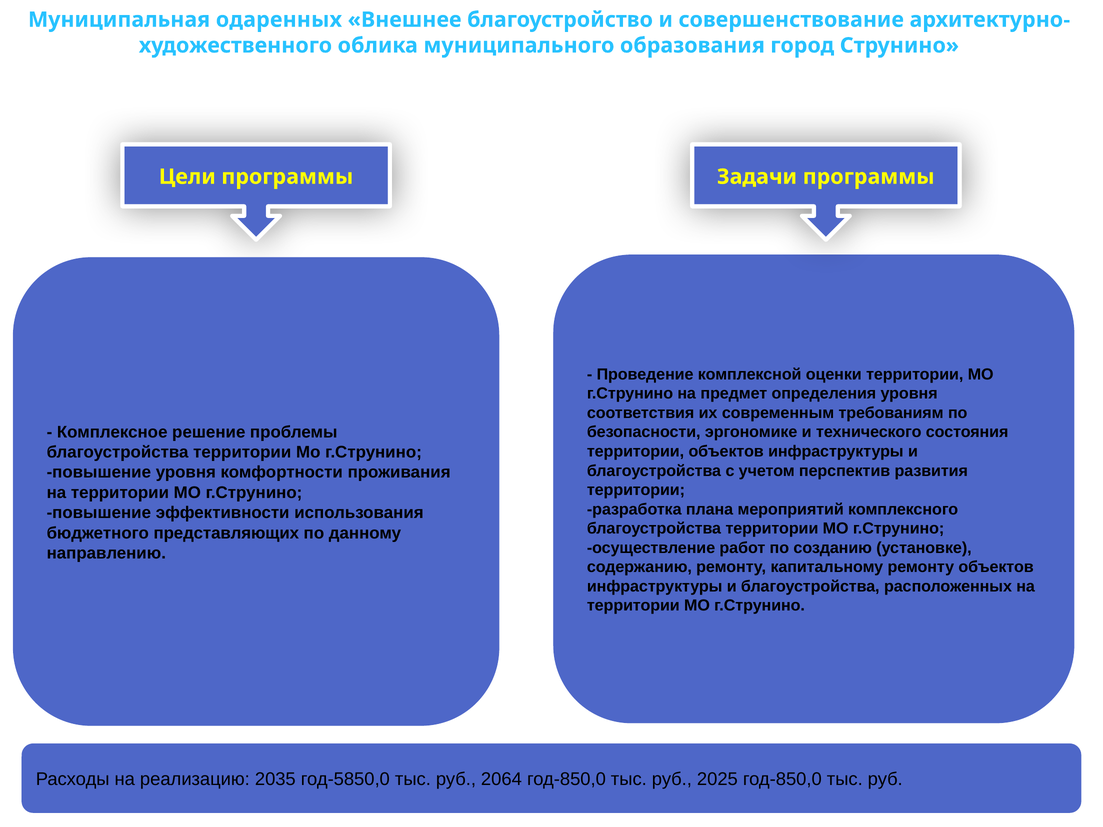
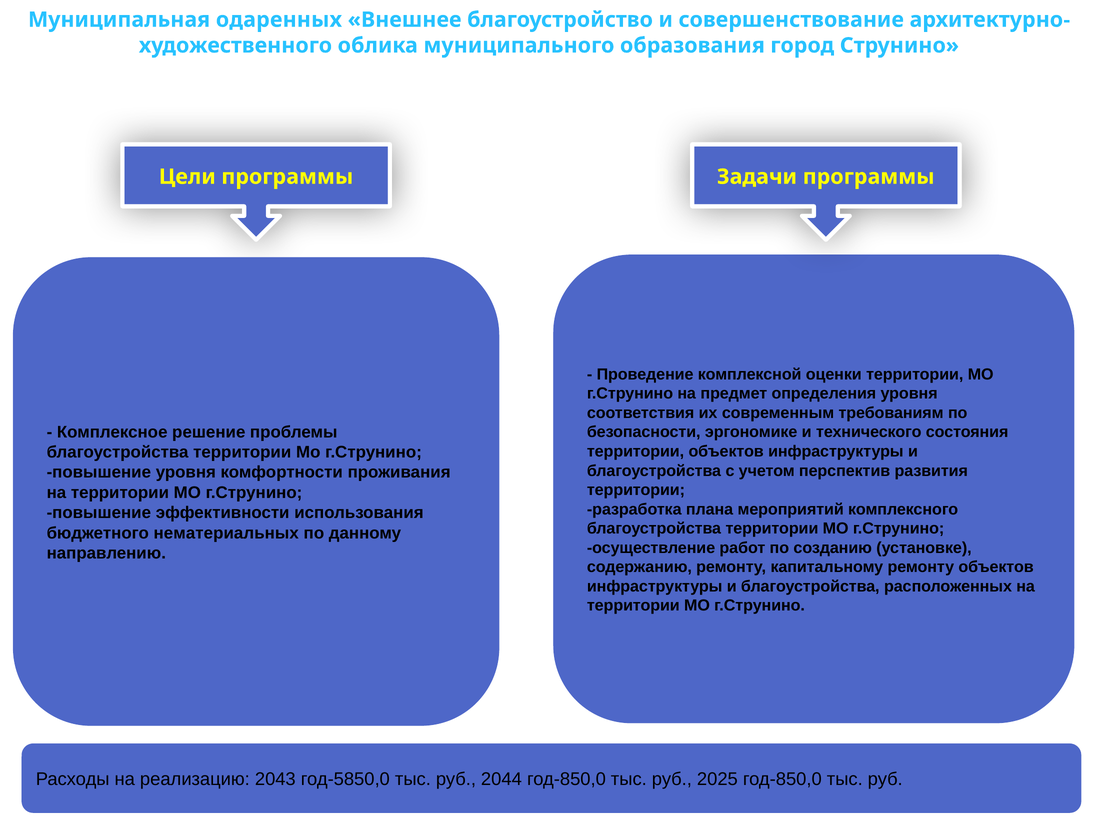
представляющих: представляющих -> нематериальных
2035: 2035 -> 2043
2064: 2064 -> 2044
